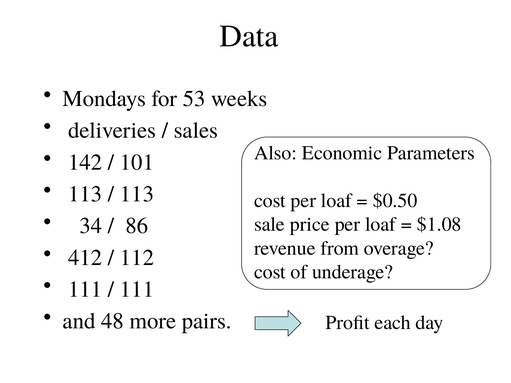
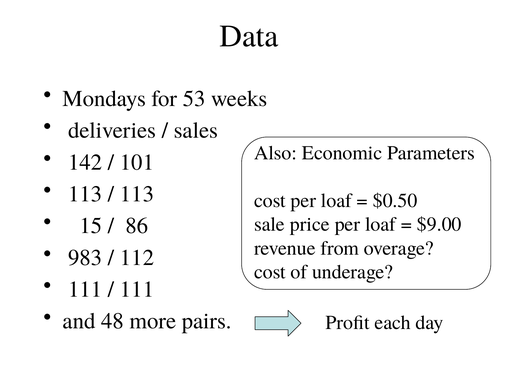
34: 34 -> 15
$1.08: $1.08 -> $9.00
412: 412 -> 983
